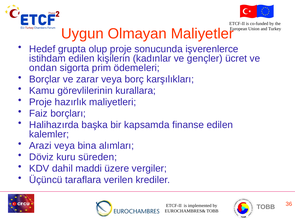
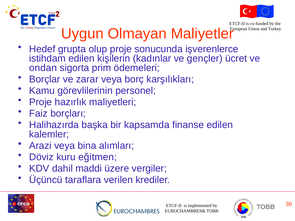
kurallara: kurallara -> personel
süreden: süreden -> eğitmen
